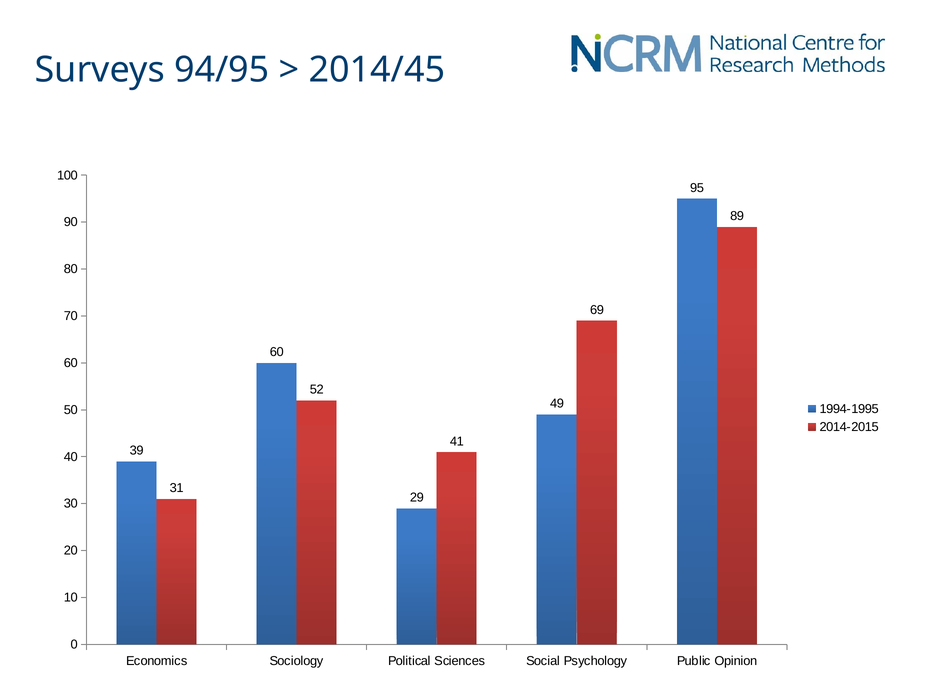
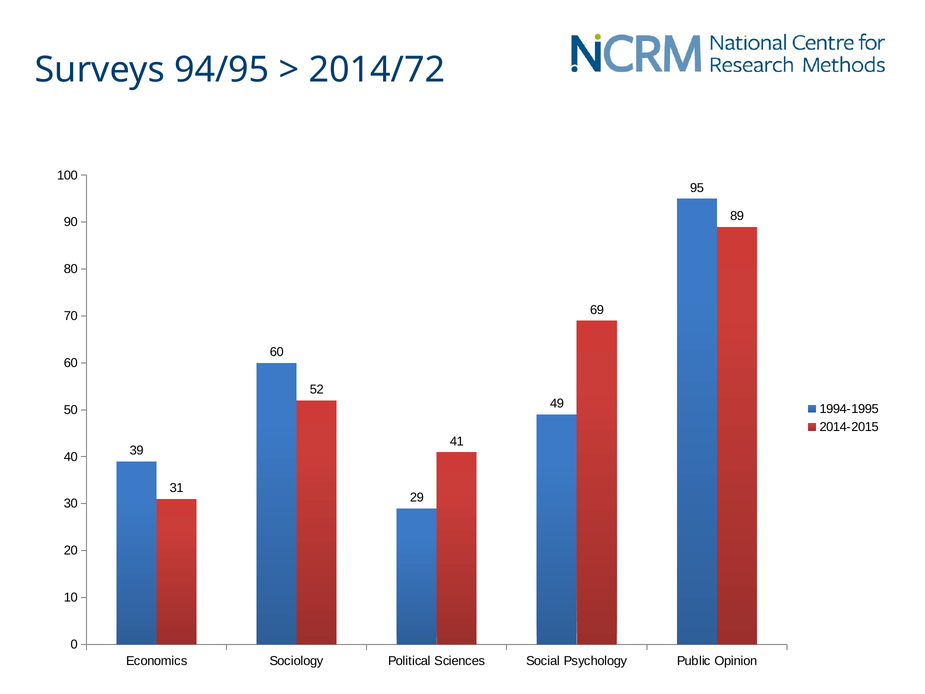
2014/45: 2014/45 -> 2014/72
